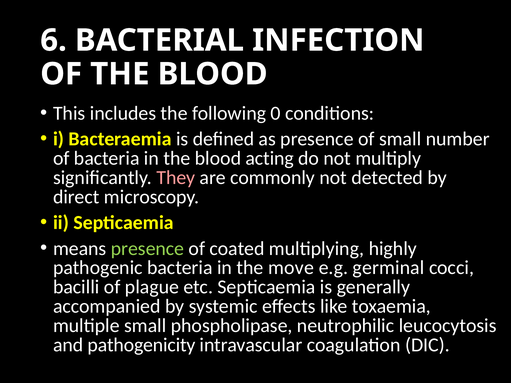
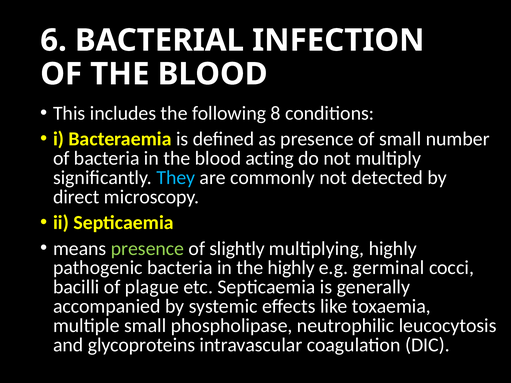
0: 0 -> 8
They colour: pink -> light blue
coated: coated -> slightly
the move: move -> highly
pathogenicity: pathogenicity -> glycoproteins
